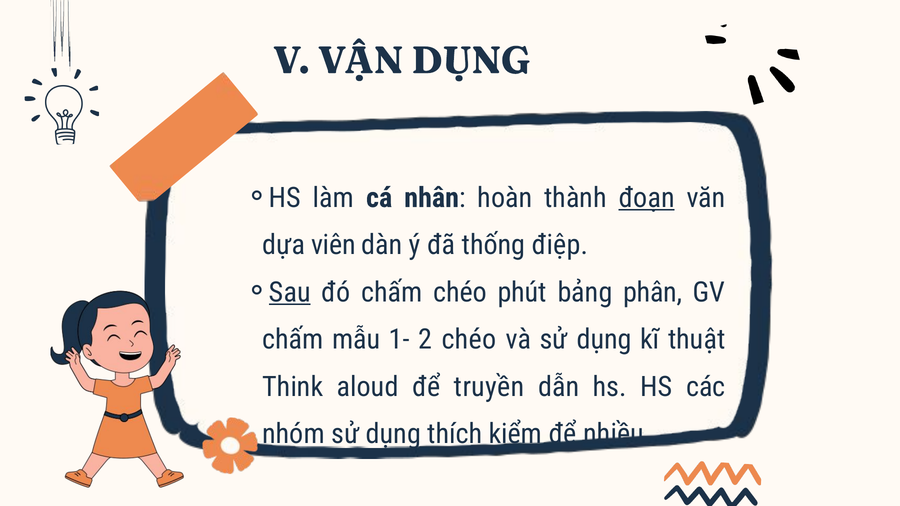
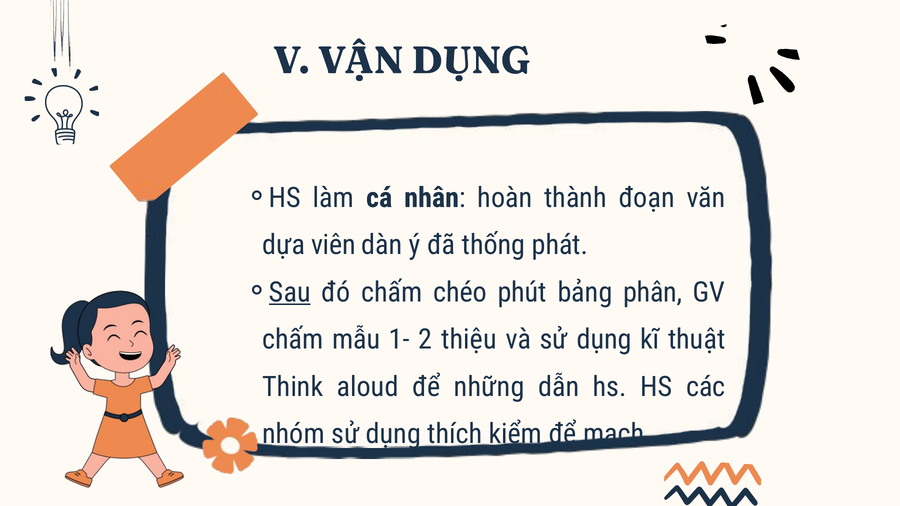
đoạn underline: present -> none
điệp: điệp -> phát
2 chéo: chéo -> thiệu
truyền: truyền -> những
nhiều: nhiều -> mạch
